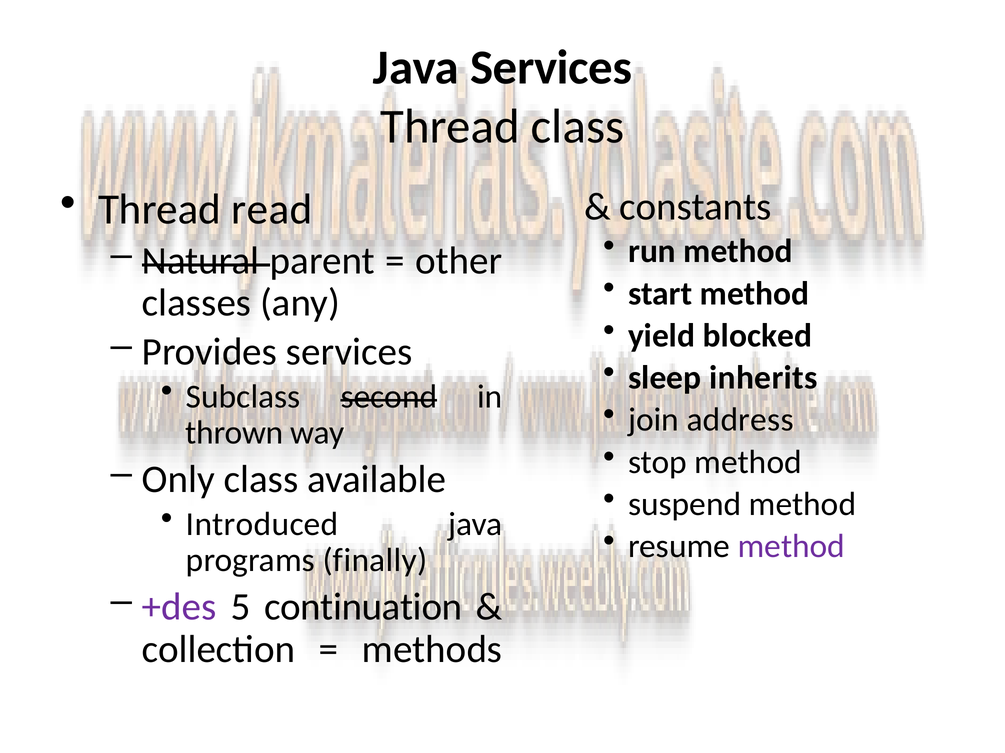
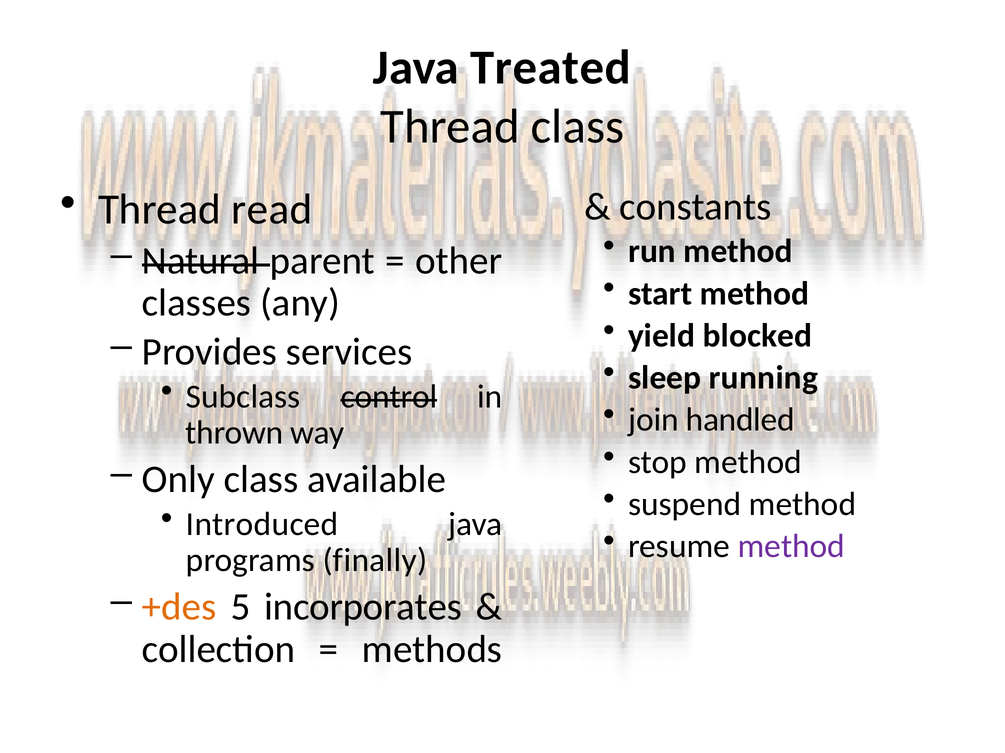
Java Services: Services -> Treated
inherits: inherits -> running
second: second -> control
address: address -> handled
+des colour: purple -> orange
continuation: continuation -> incorporates
